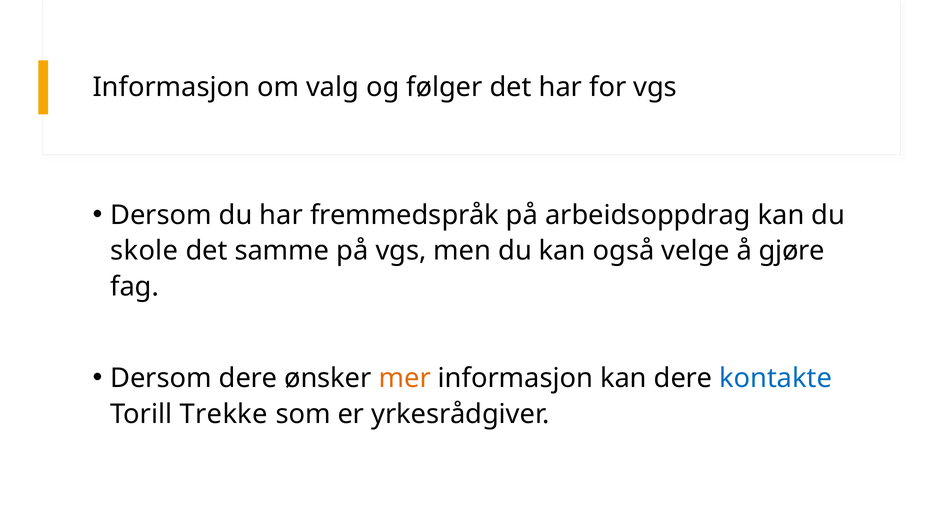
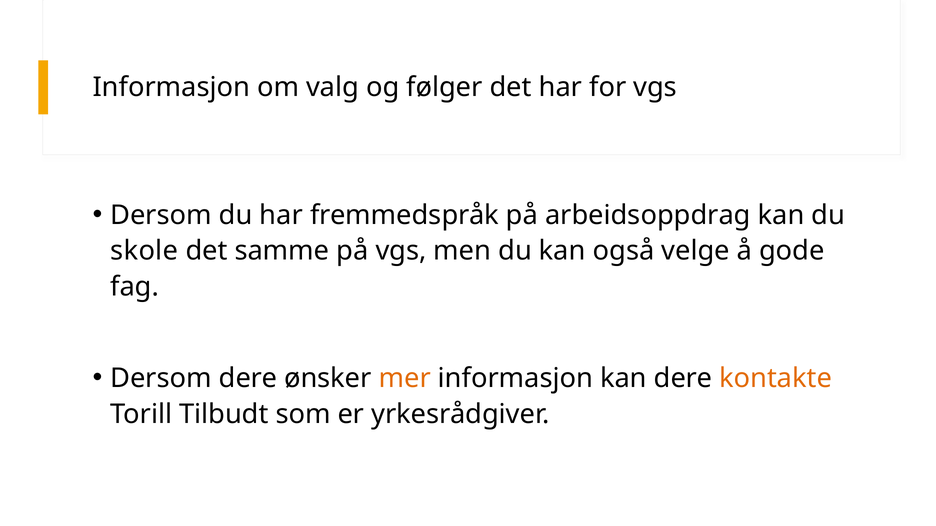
gjøre: gjøre -> gode
kontakte colour: blue -> orange
Trekke: Trekke -> Tilbudt
